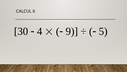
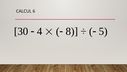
9: 9 -> 8
